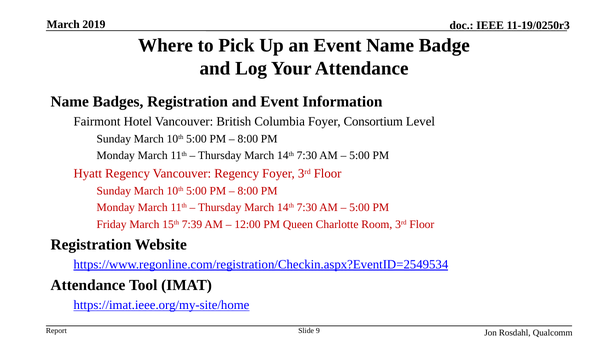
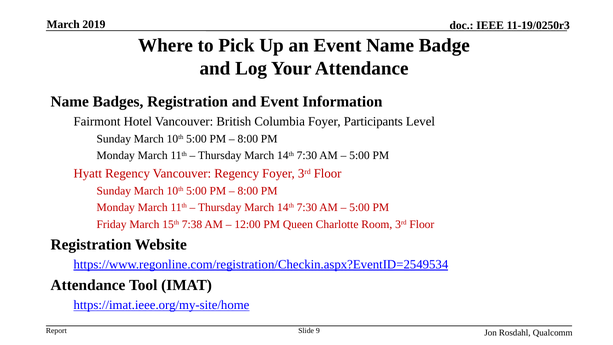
Consortium: Consortium -> Participants
7:39: 7:39 -> 7:38
